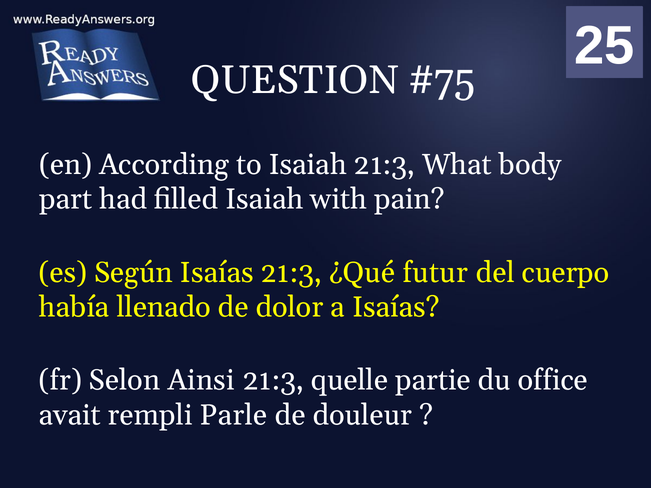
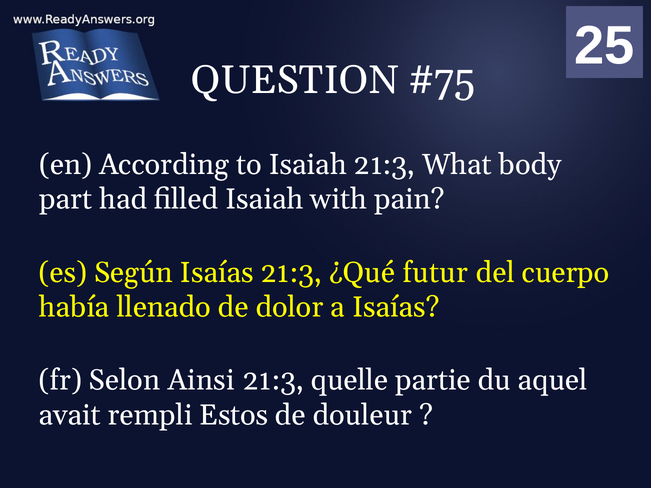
office: office -> aquel
Parle: Parle -> Estos
